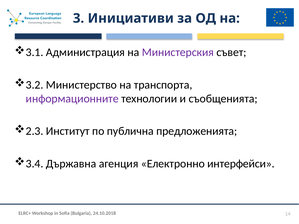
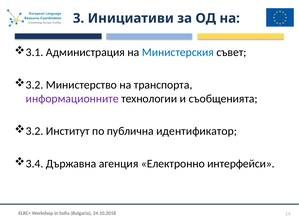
Министерския colour: purple -> blue
2.3 at (35, 131): 2.3 -> 3.2
предложенията: предложенията -> идентификатор
